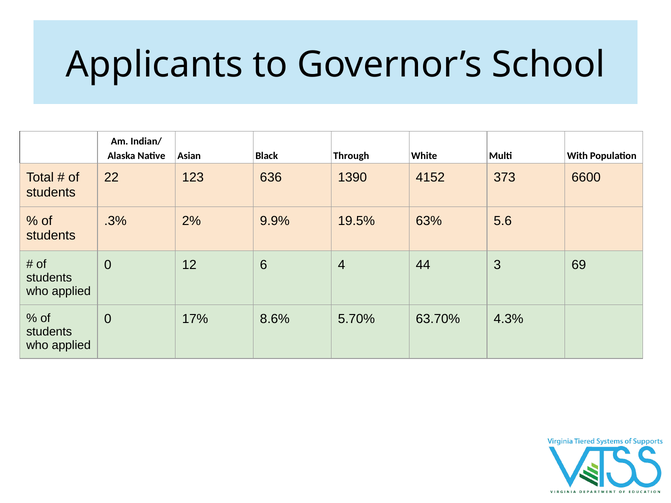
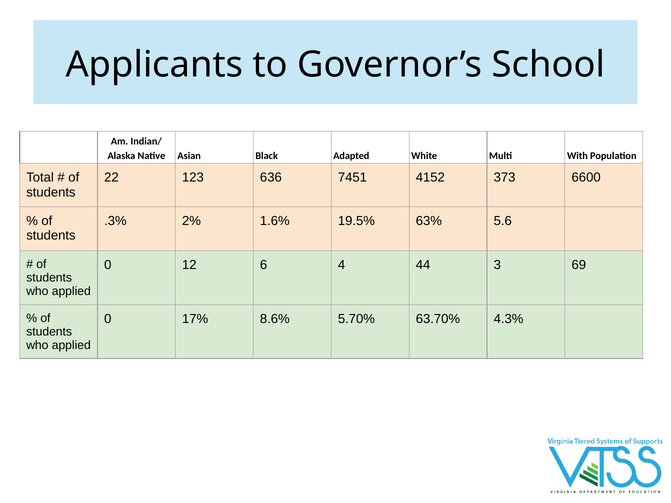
Through: Through -> Adapted
1390: 1390 -> 7451
9.9%: 9.9% -> 1.6%
